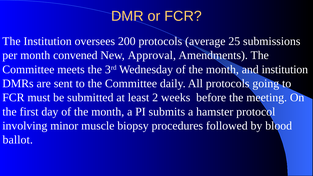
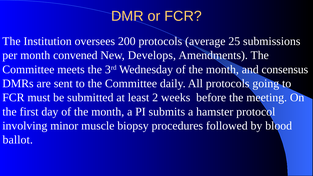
Approval: Approval -> Develops
and institution: institution -> consensus
